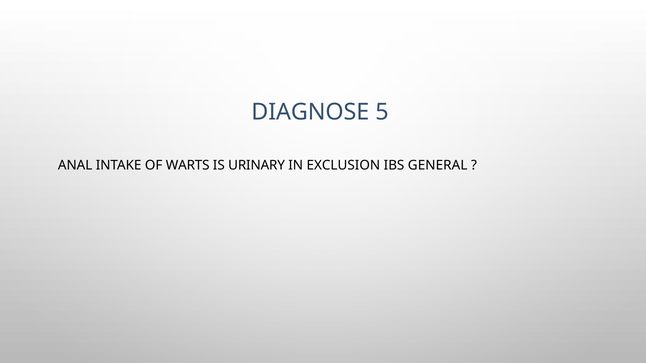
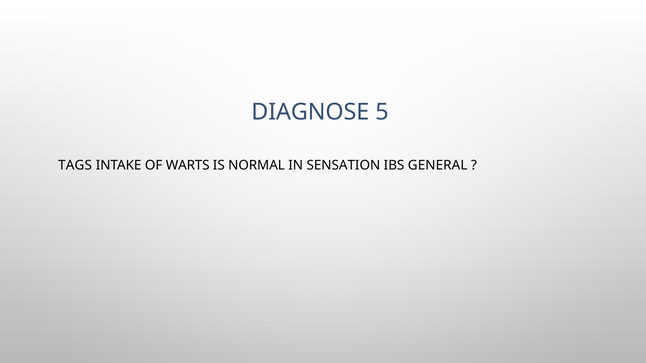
ANAL: ANAL -> TAGS
URINARY: URINARY -> NORMAL
EXCLUSION: EXCLUSION -> SENSATION
